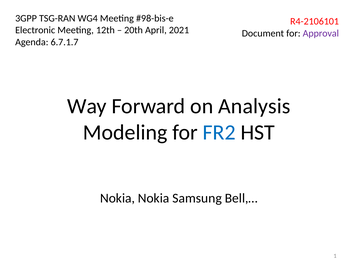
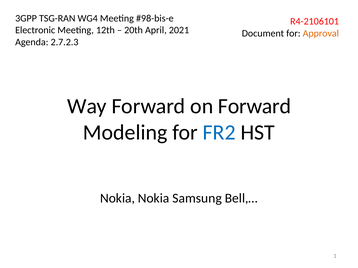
Approval colour: purple -> orange
6.7.1.7: 6.7.1.7 -> 2.7.2.3
on Analysis: Analysis -> Forward
